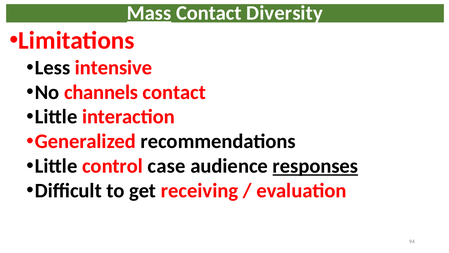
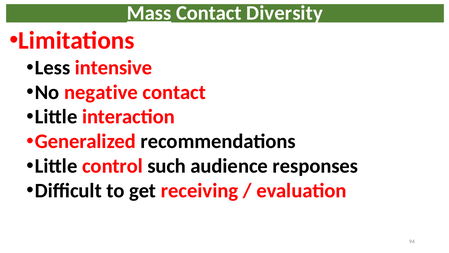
channels: channels -> negative
case: case -> such
responses underline: present -> none
